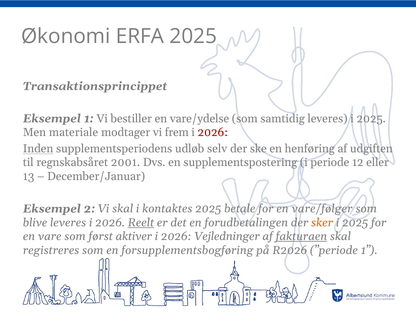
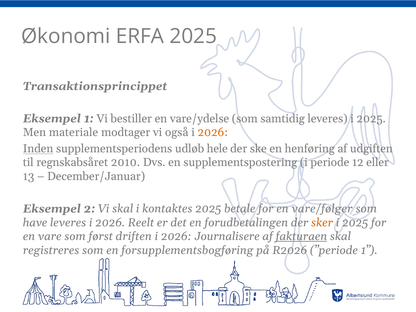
frem: frem -> også
2026 at (213, 132) colour: red -> orange
selv: selv -> hele
2001: 2001 -> 2010
blive: blive -> have
Reelt underline: present -> none
aktiver: aktiver -> driften
Vejledninger: Vejledninger -> Journalisere
